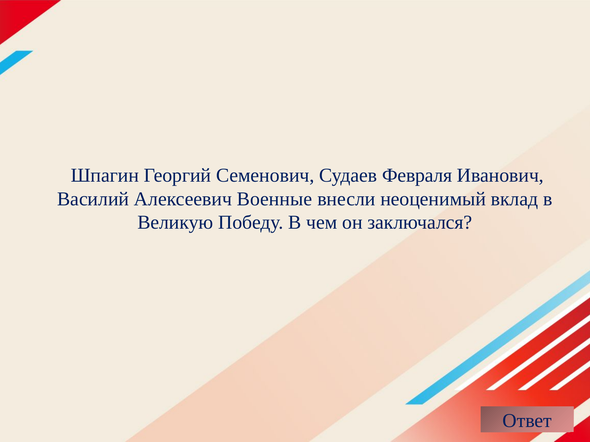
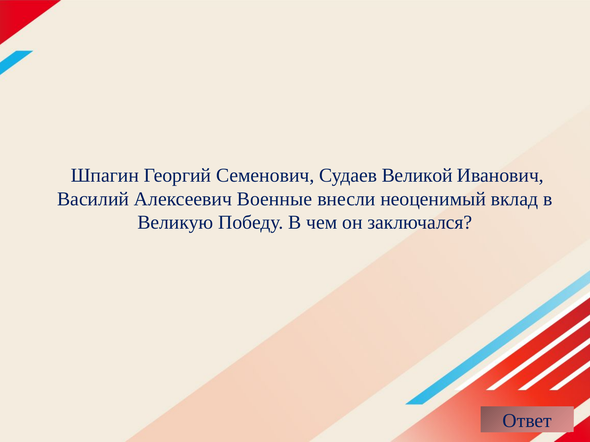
Февраля: Февраля -> Великой
